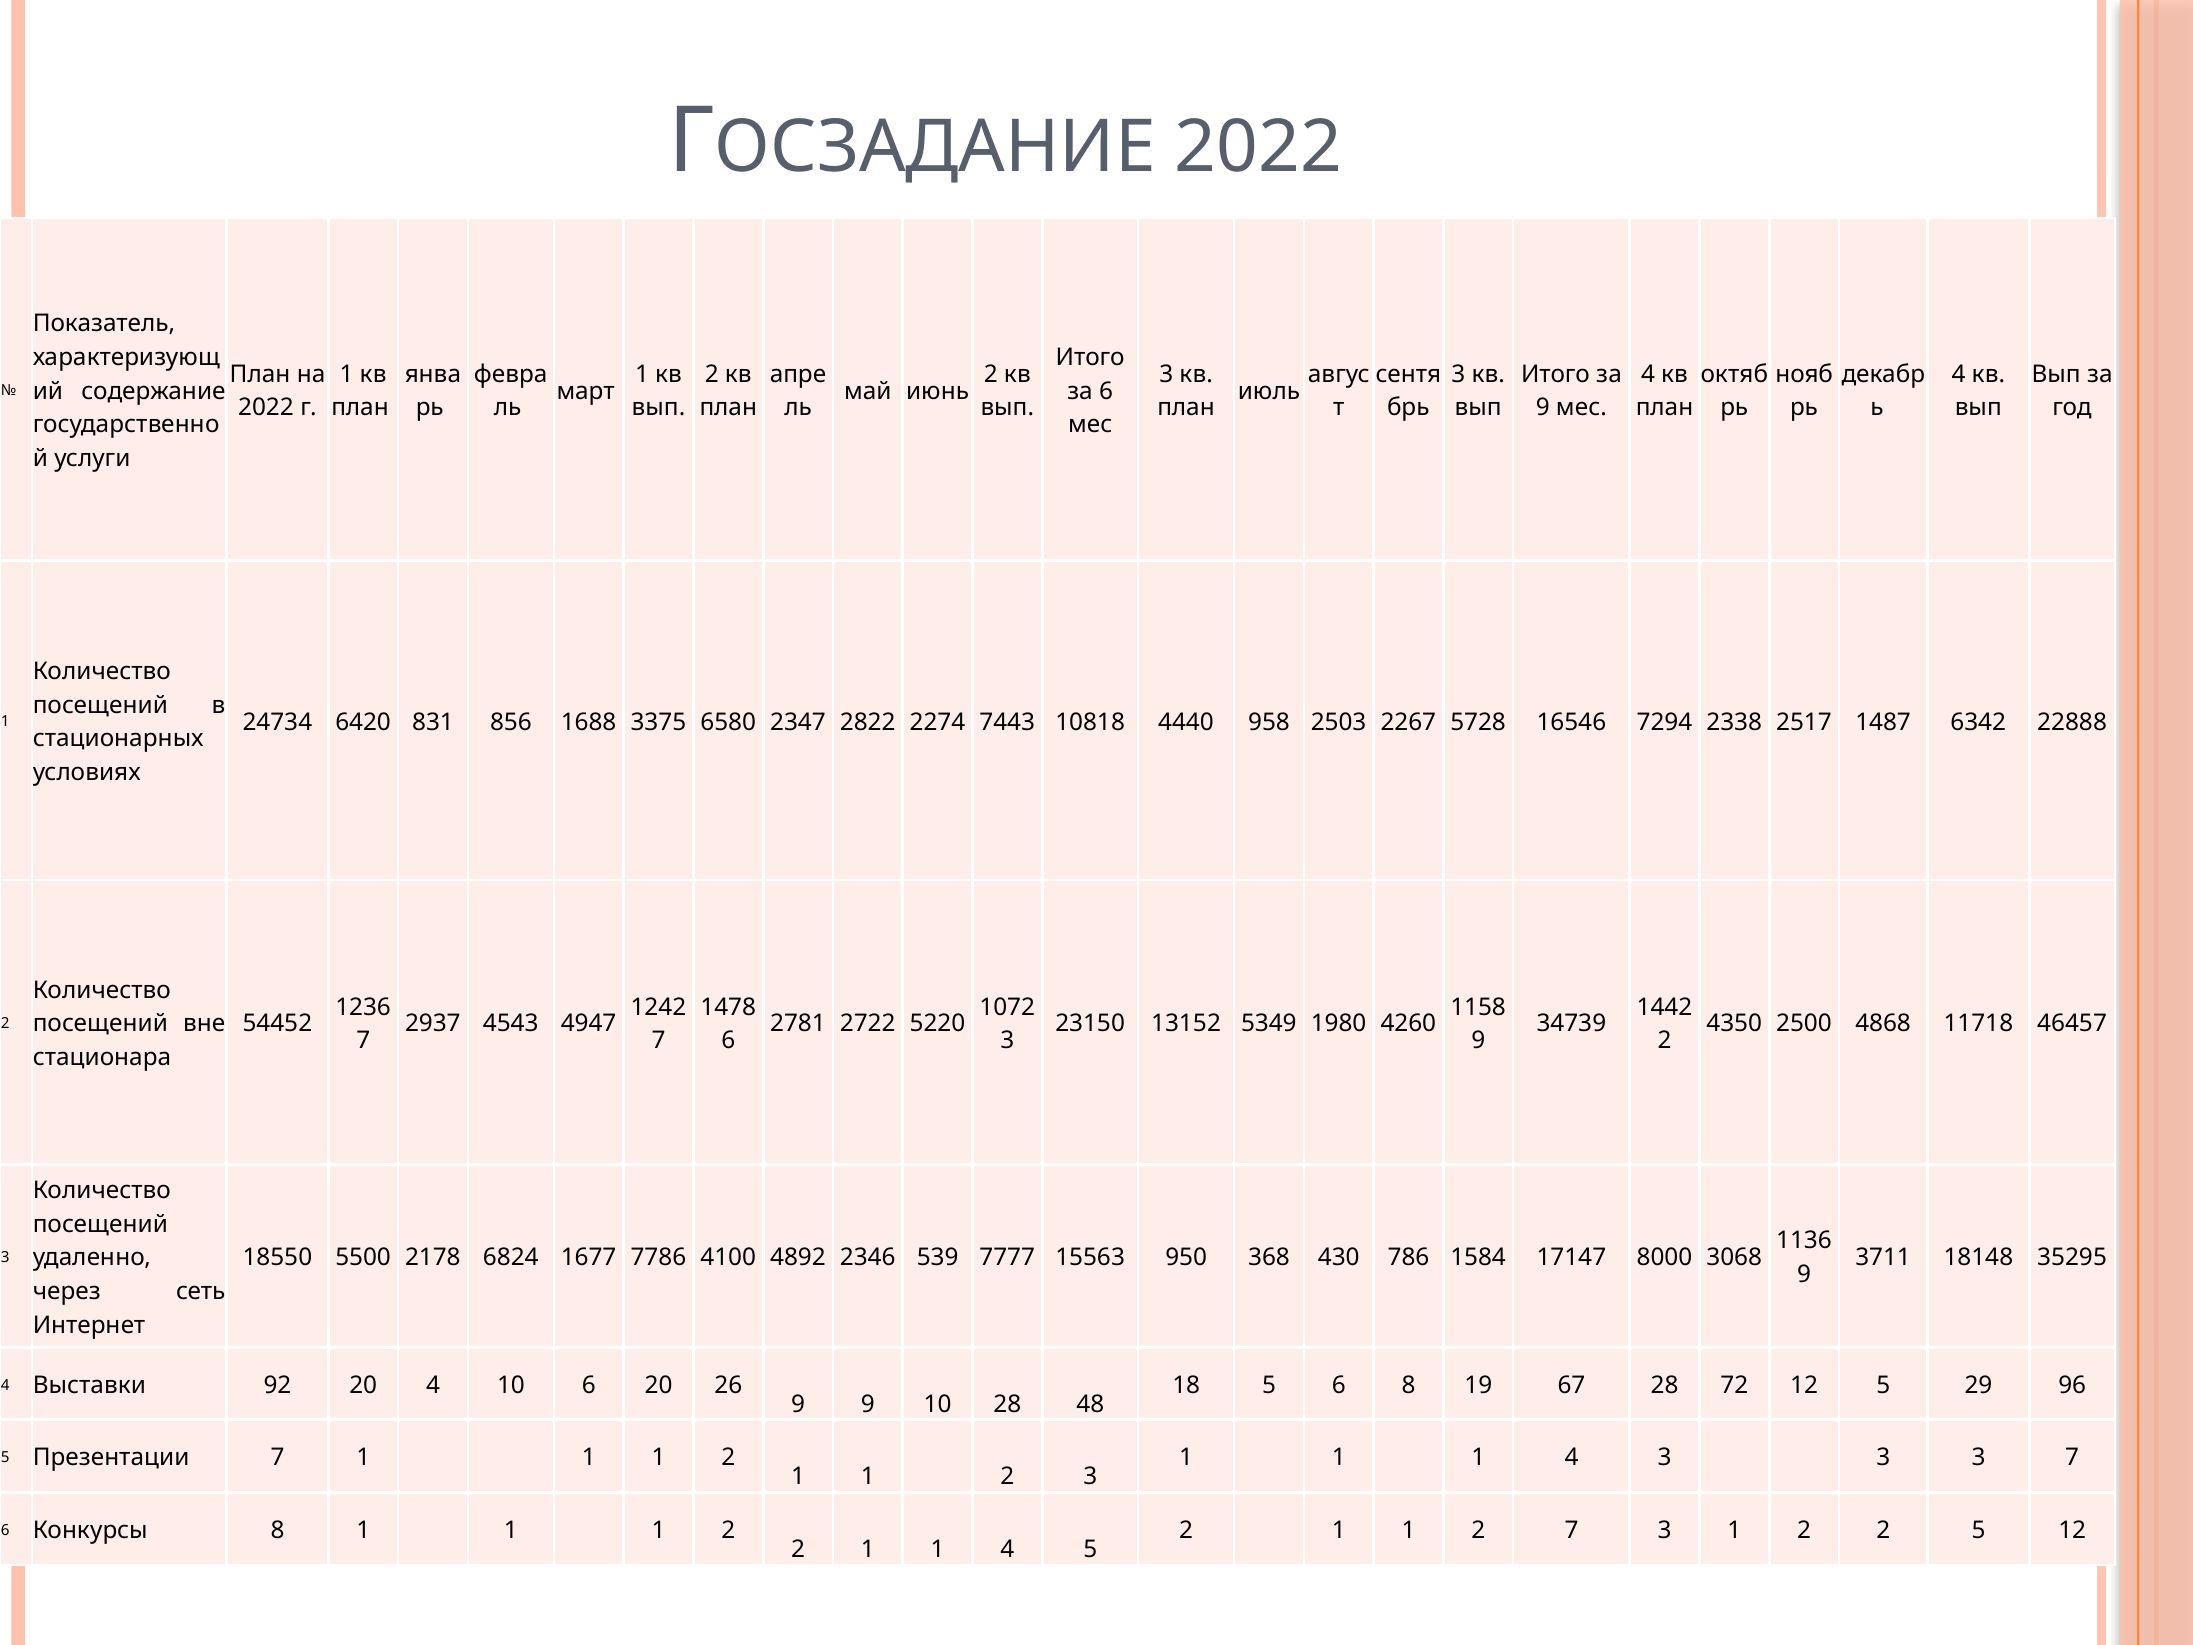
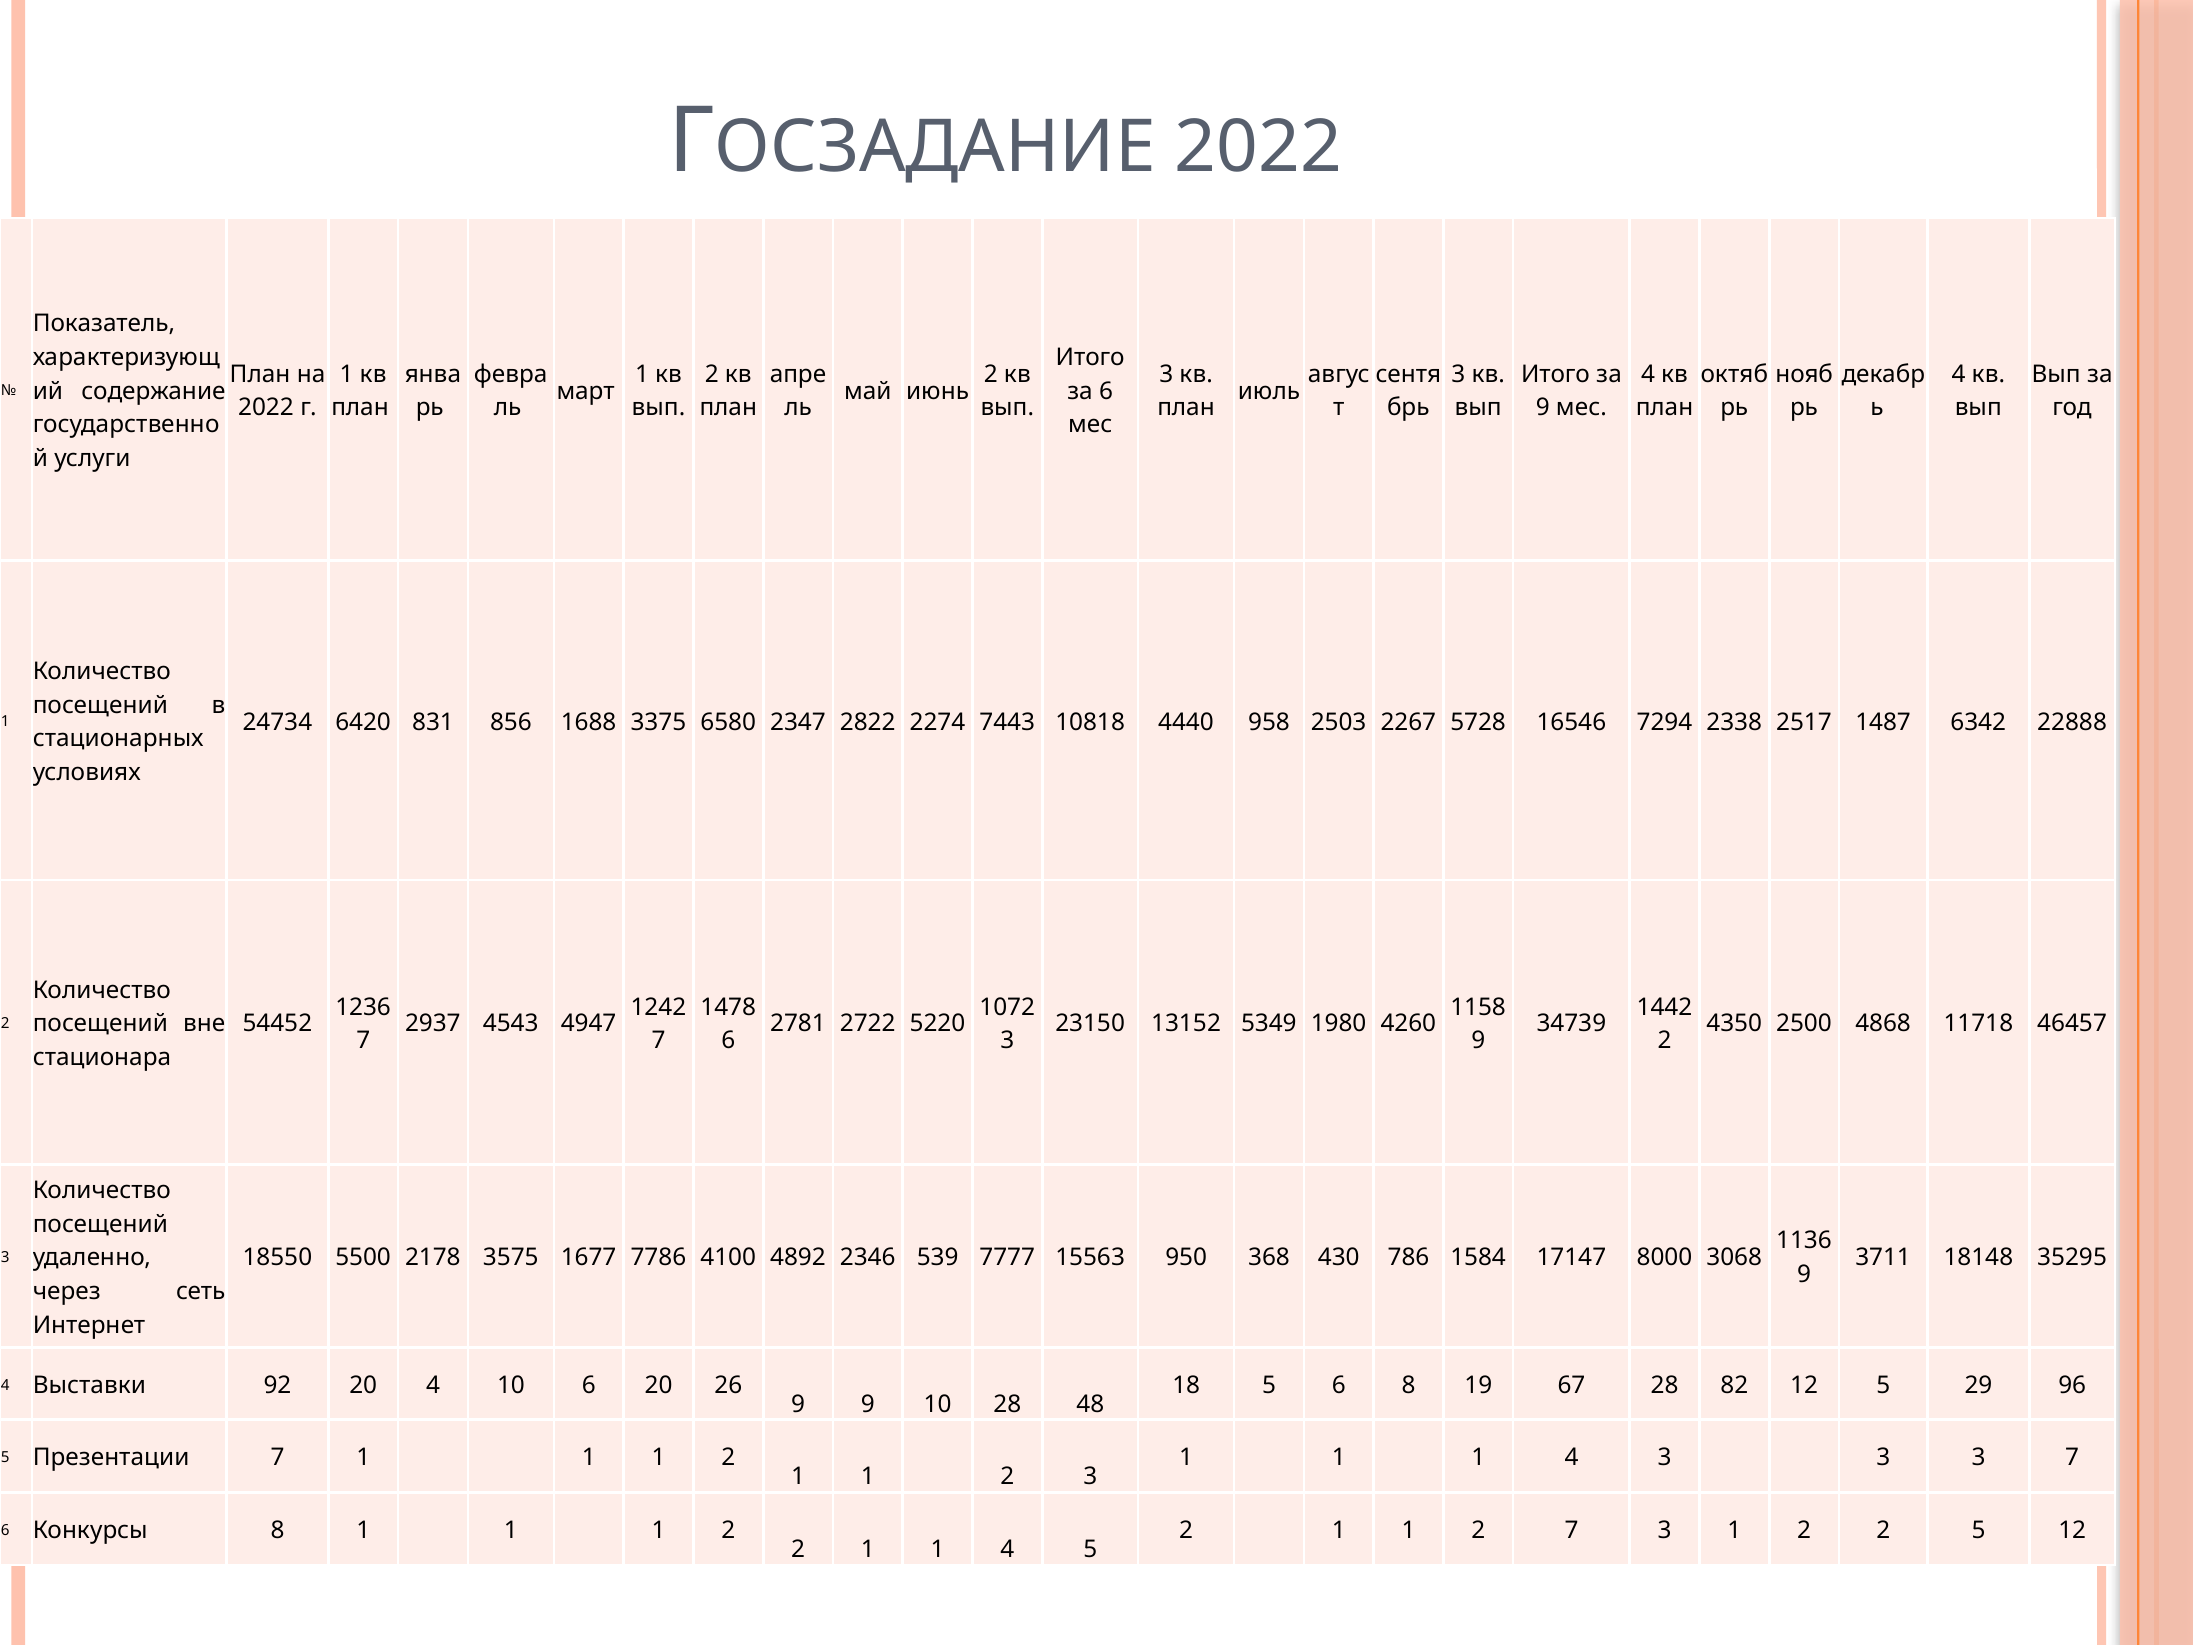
6824: 6824 -> 3575
72: 72 -> 82
